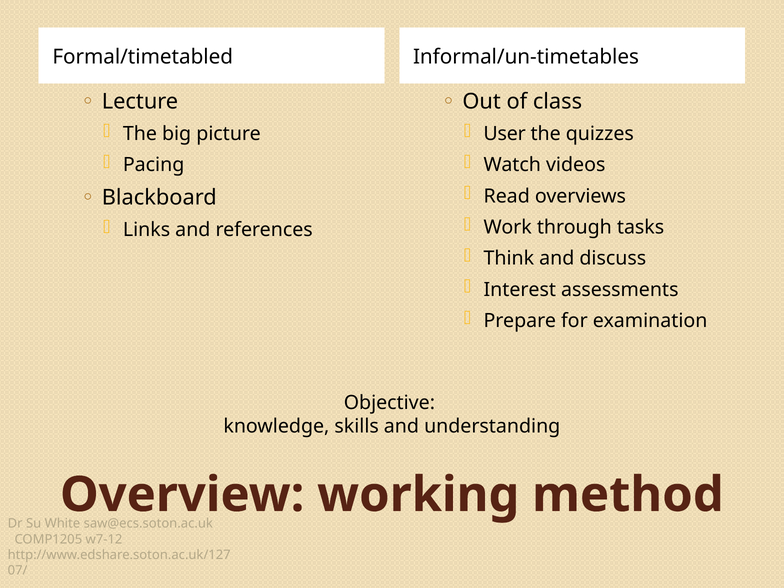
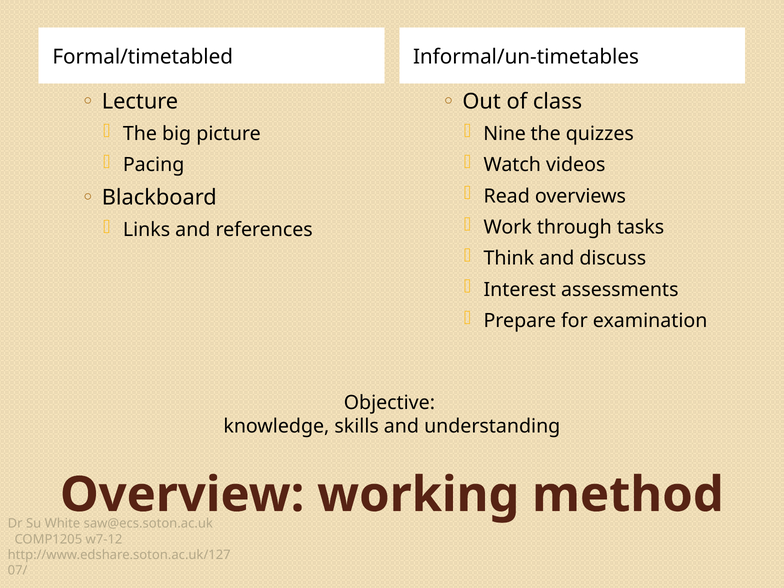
User: User -> Nine
